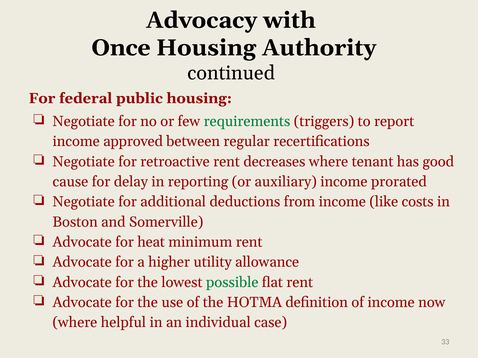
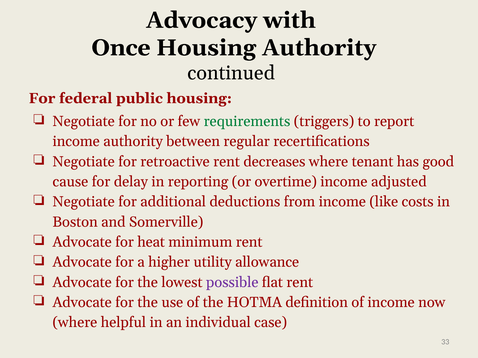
income approved: approved -> authority
auxiliary: auxiliary -> overtime
prorated: prorated -> adjusted
possible colour: green -> purple
